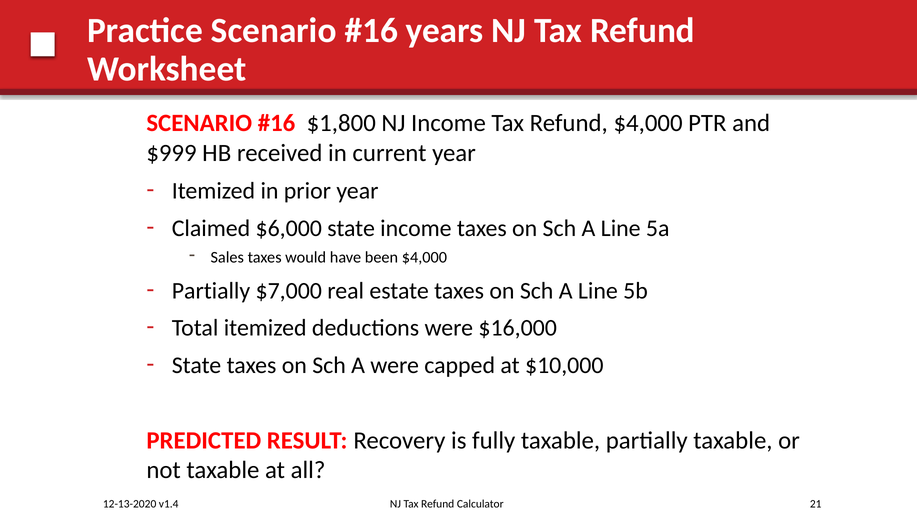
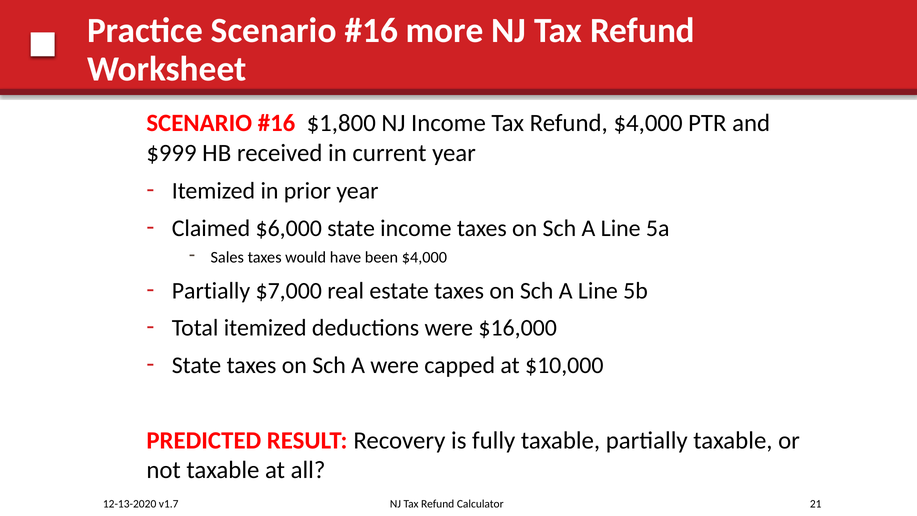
years: years -> more
v1.4: v1.4 -> v1.7
